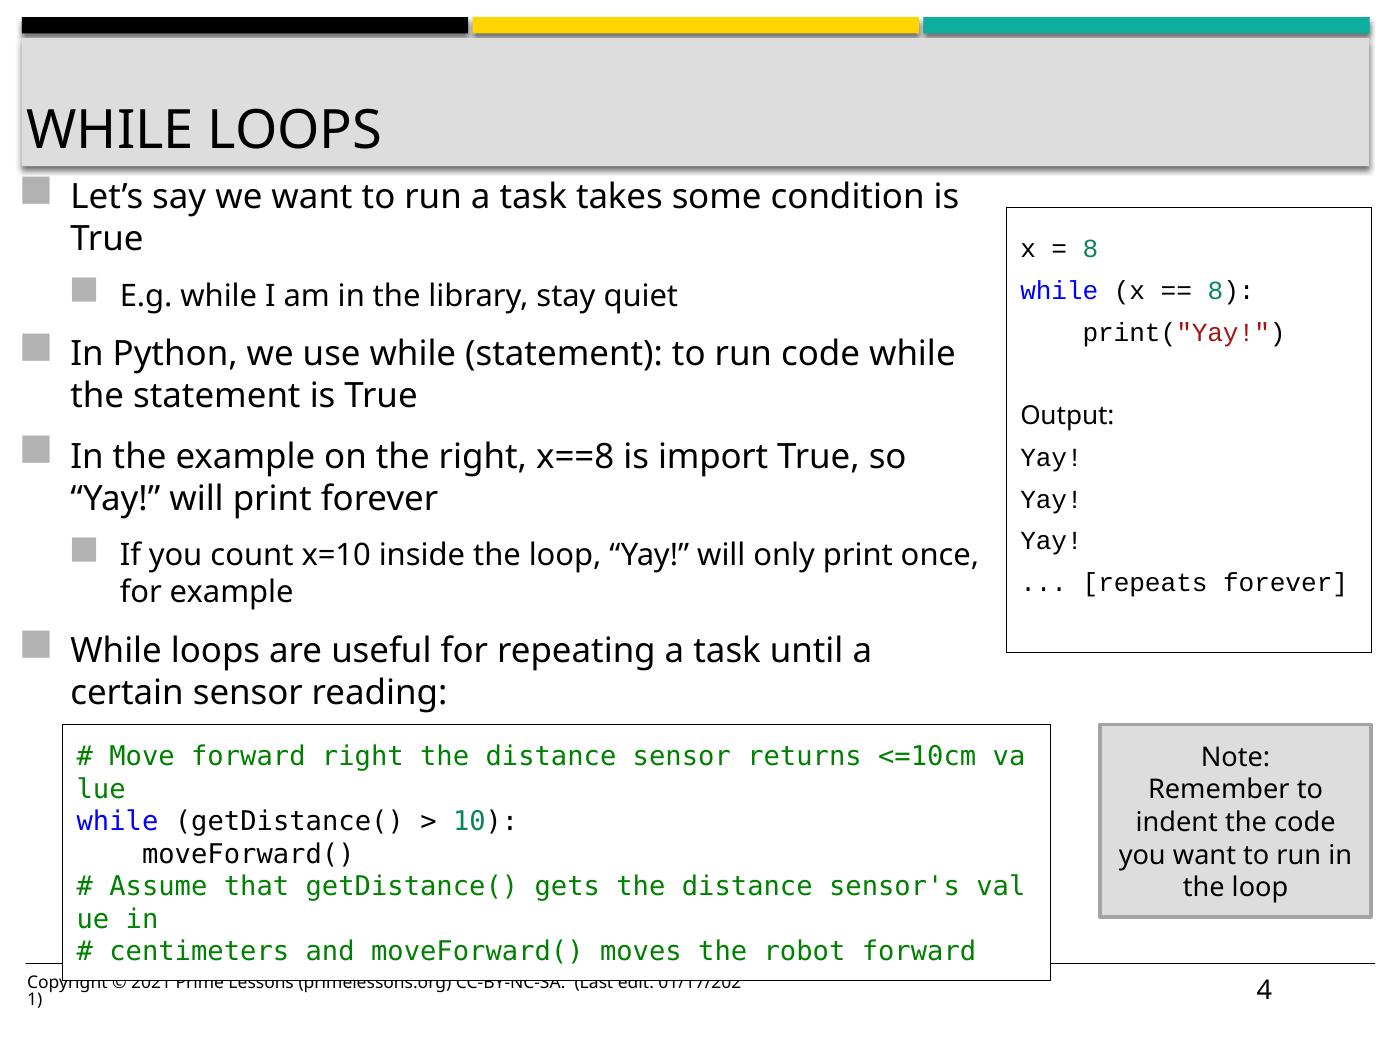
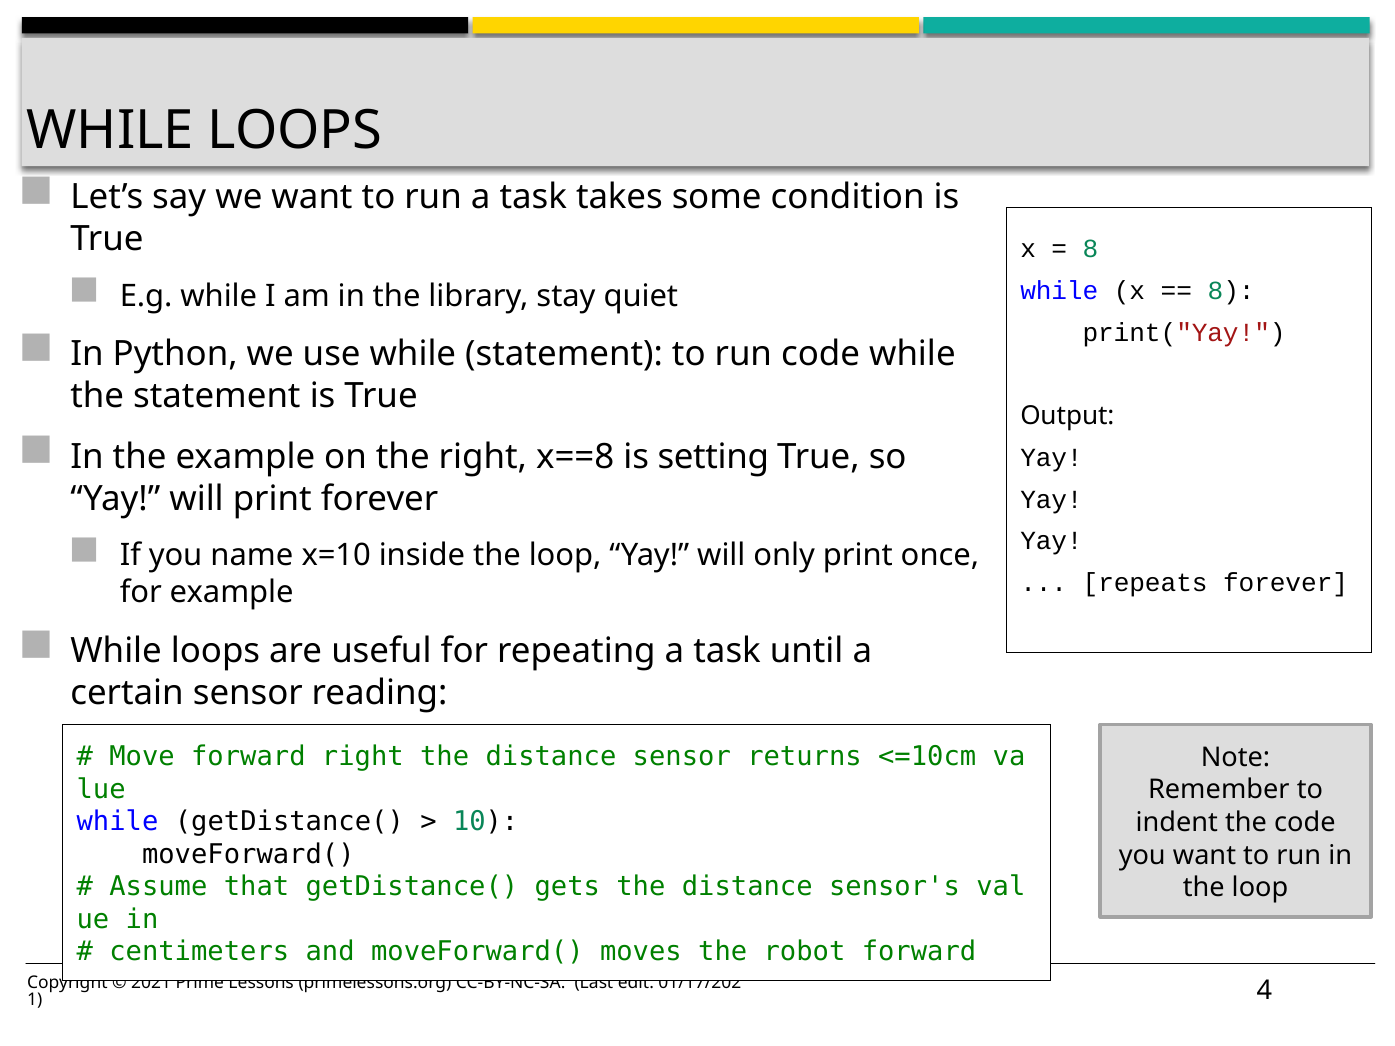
import: import -> setting
count: count -> name
